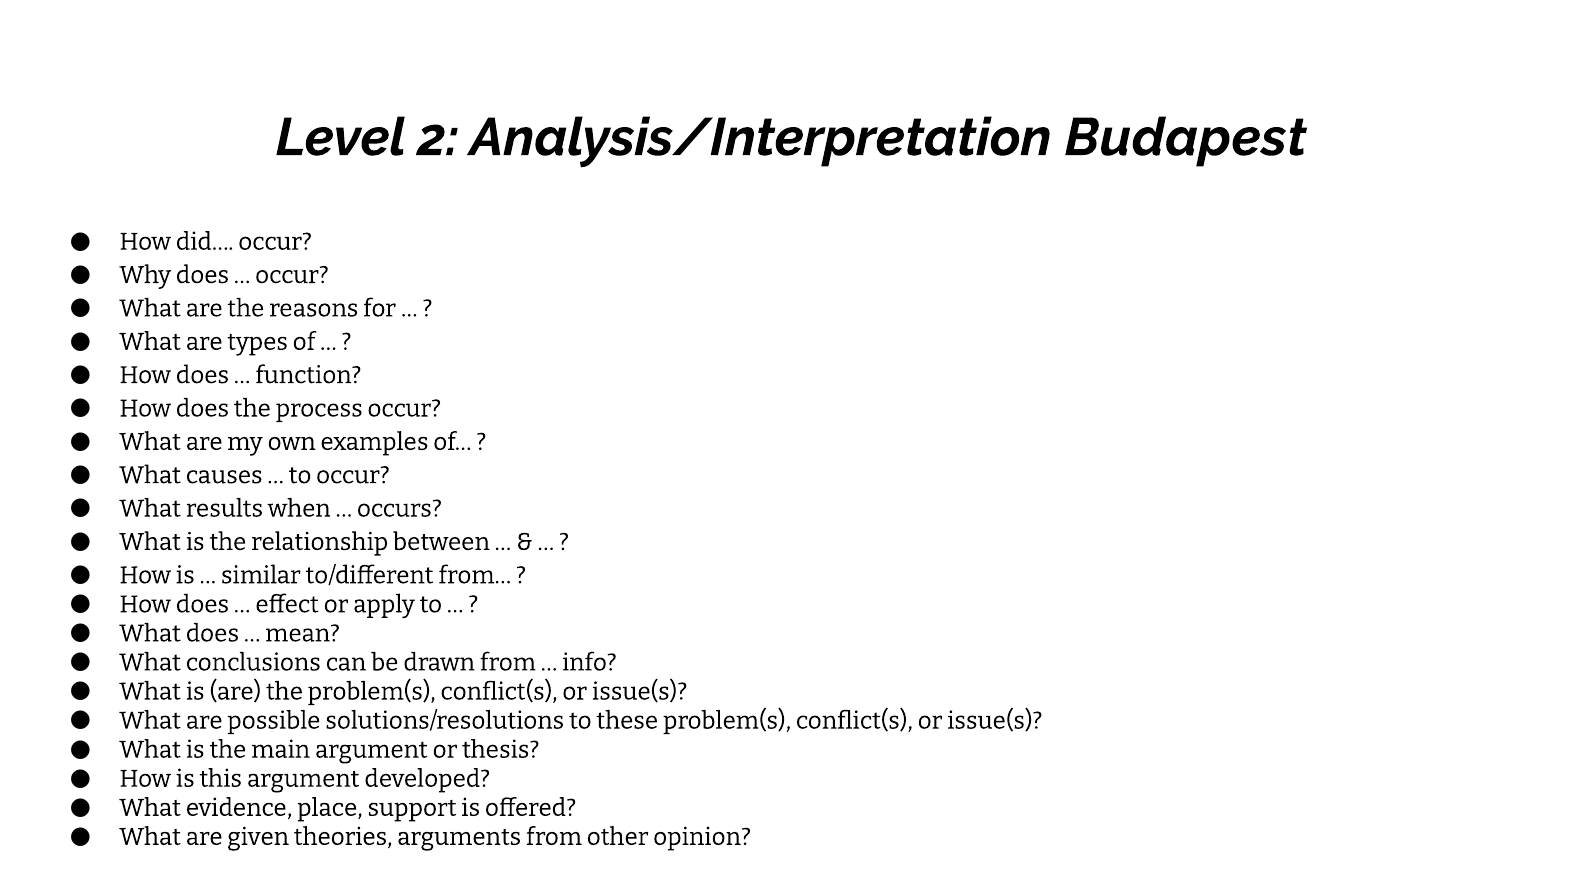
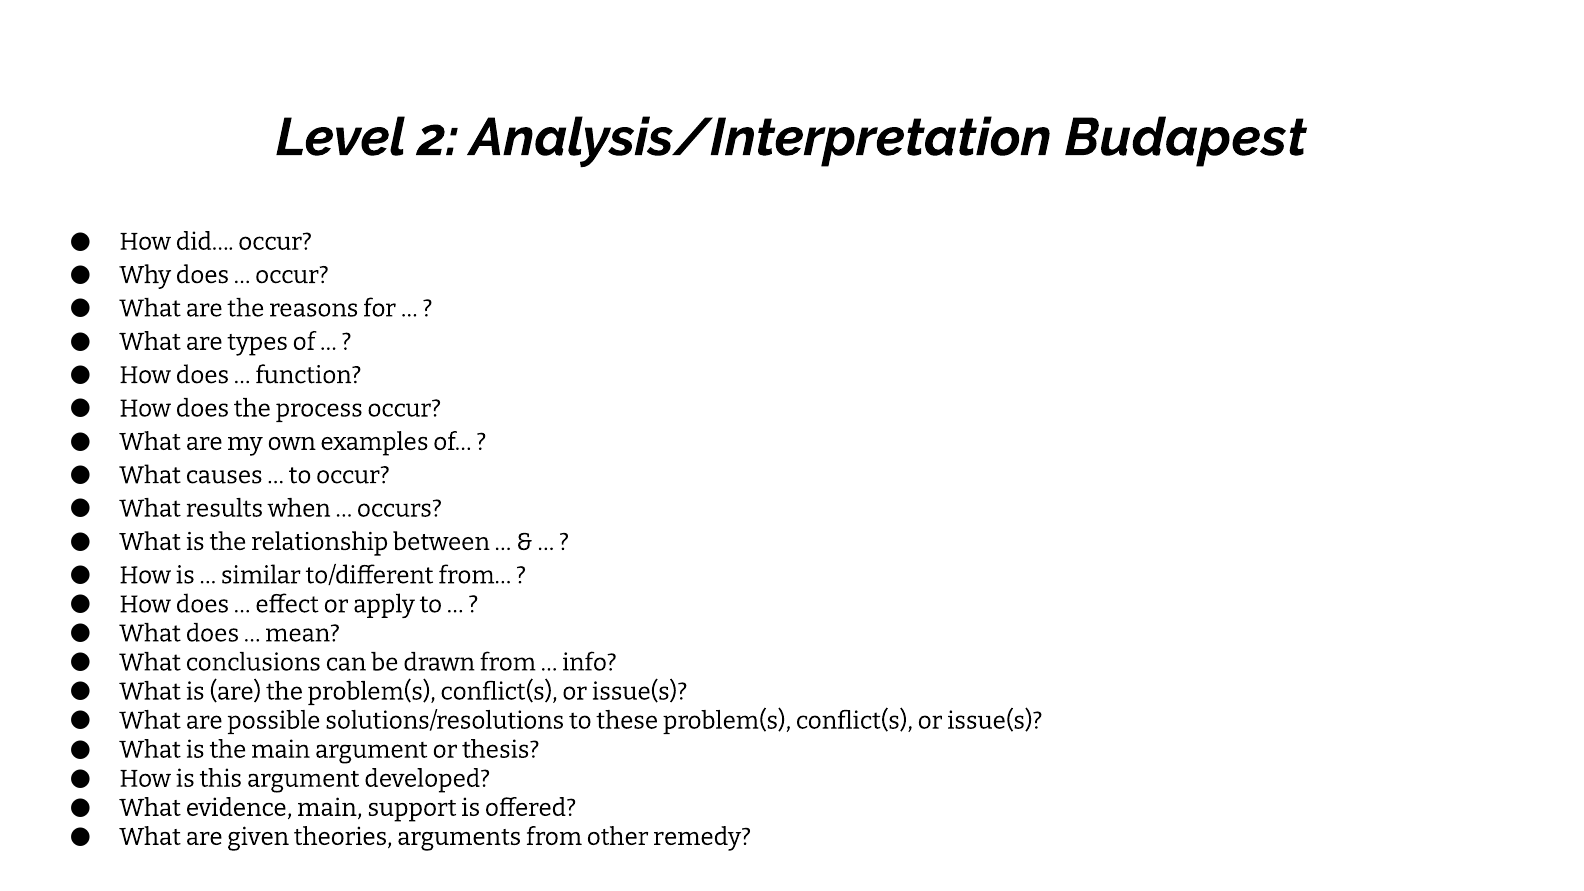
evidence place: place -> main
opinion: opinion -> remedy
